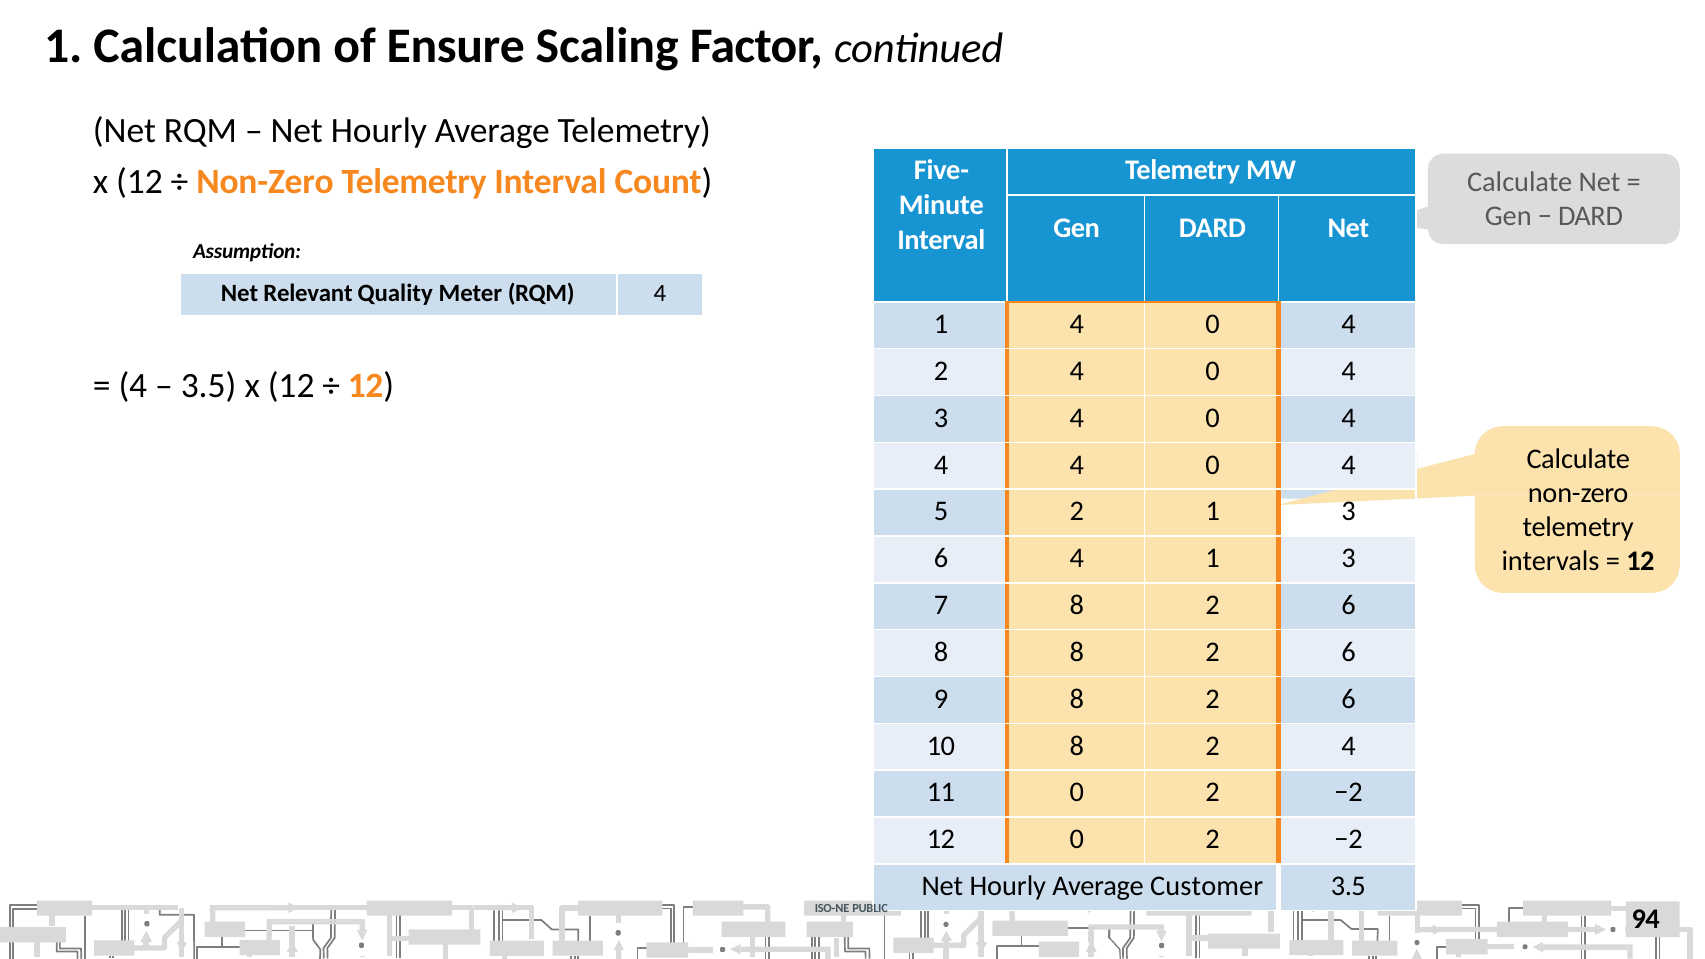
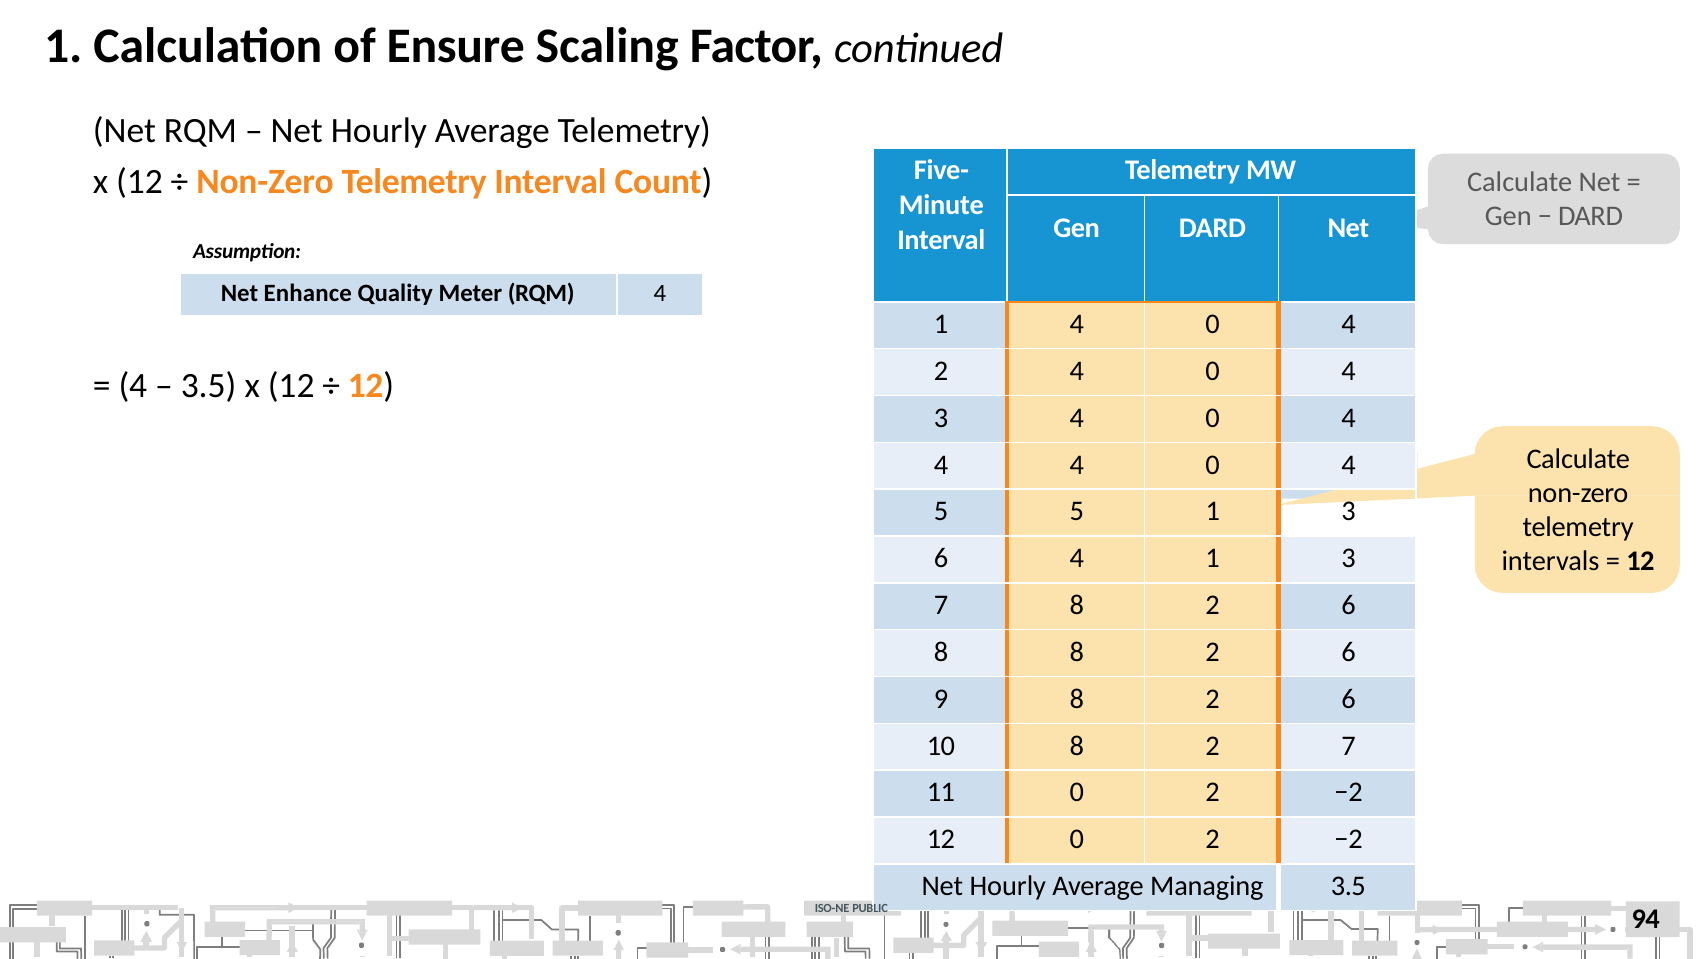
Relevant: Relevant -> Enhance
5 2: 2 -> 5
8 2 4: 4 -> 7
Customer: Customer -> Managing
